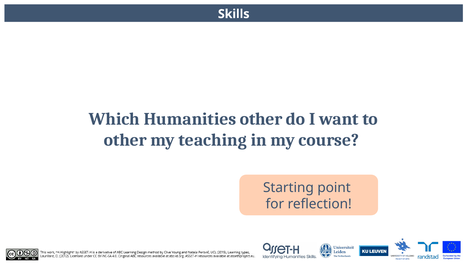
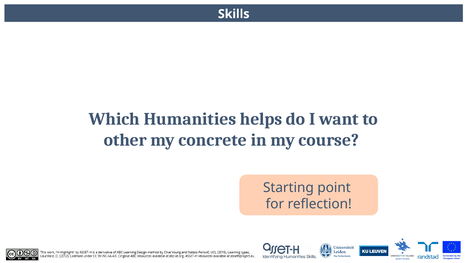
Humanities other: other -> helps
teaching: teaching -> concrete
